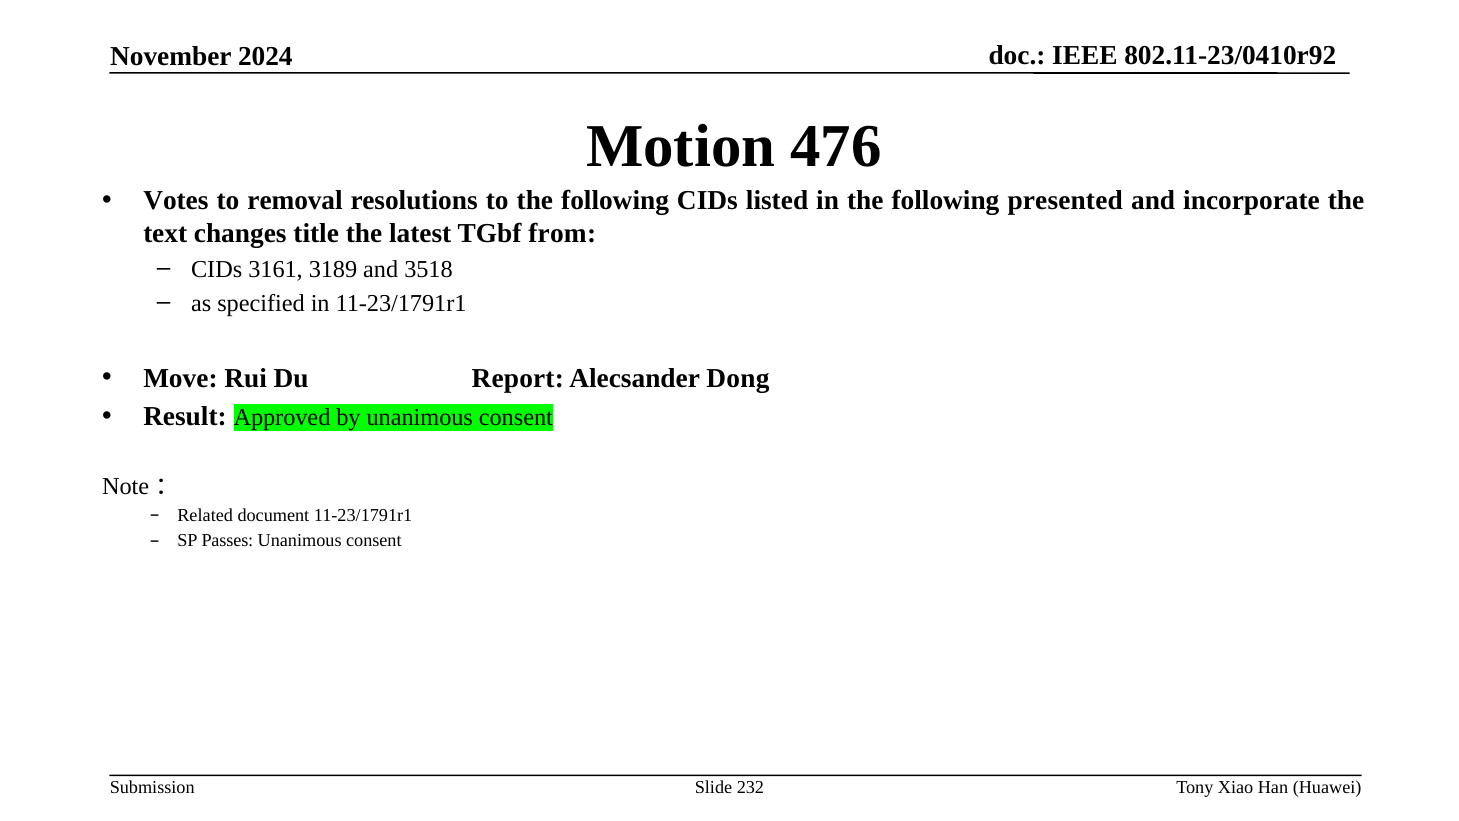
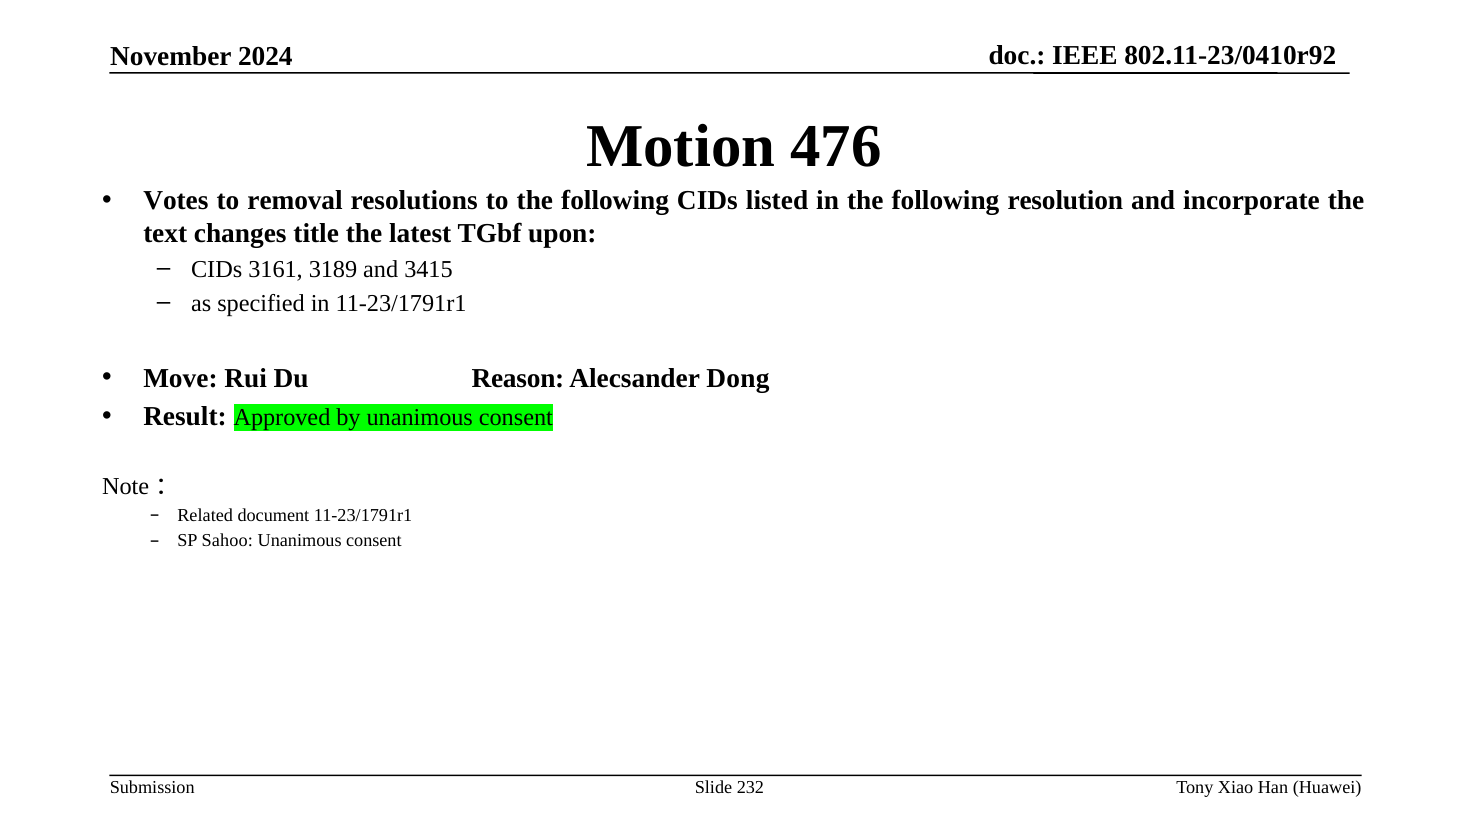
presented: presented -> resolution
from: from -> upon
3518: 3518 -> 3415
Report: Report -> Reason
Passes: Passes -> Sahoo
